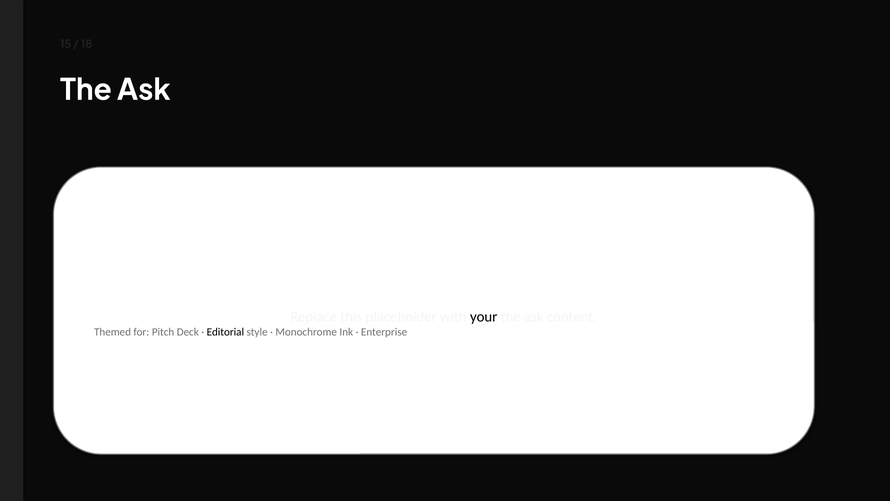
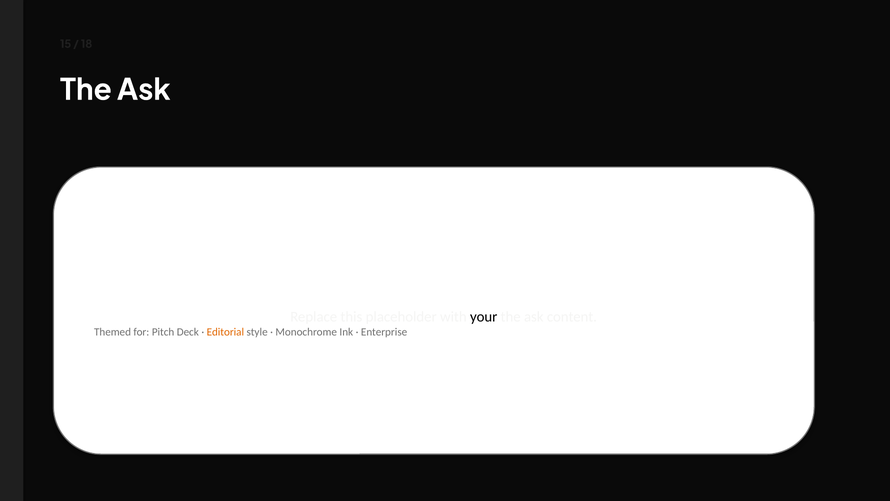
Editorial colour: black -> orange
